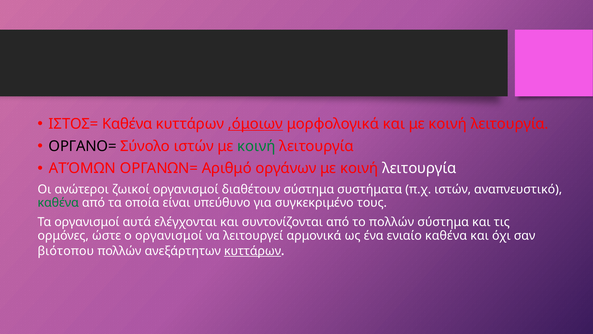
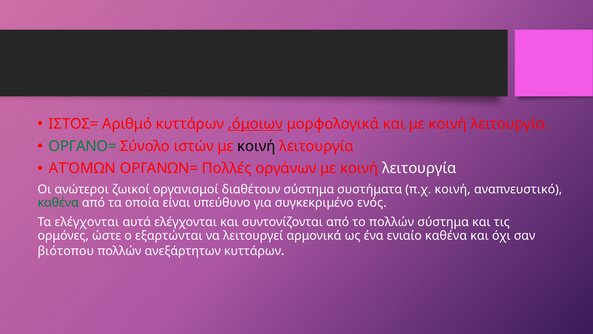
ΙΣΤΟΣ= Καθένα: Καθένα -> Αριθμό
ΟΡΓΑΝΟ= colour: black -> green
κοινή at (256, 146) colour: green -> black
Αριθμό: Αριθμό -> Πολλές
π.χ ιστών: ιστών -> κοινή
τους: τους -> ενός
Τα οργανισμοί: οργανισμοί -> ελέγχονται
ο οργανισμοί: οργανισμοί -> εξαρτώνται
κυττάρων at (253, 251) underline: present -> none
